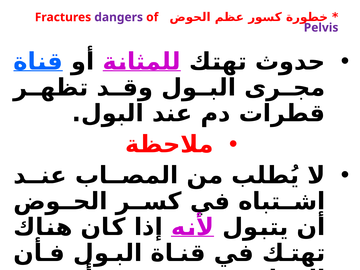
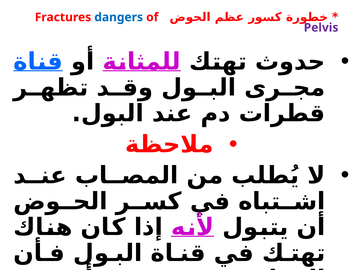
dangers colour: purple -> blue
